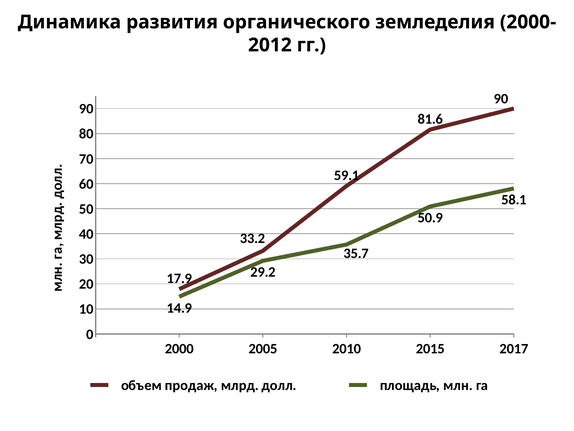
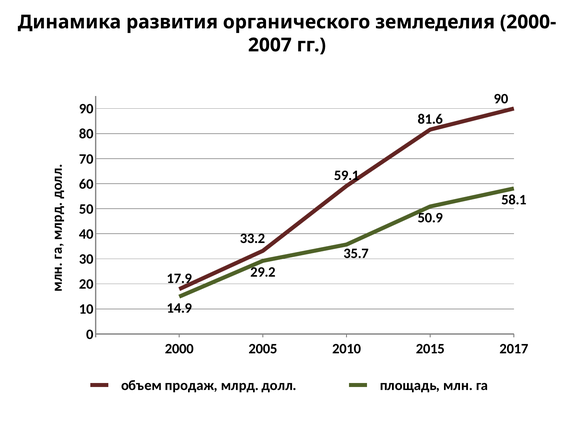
2012: 2012 -> 2007
